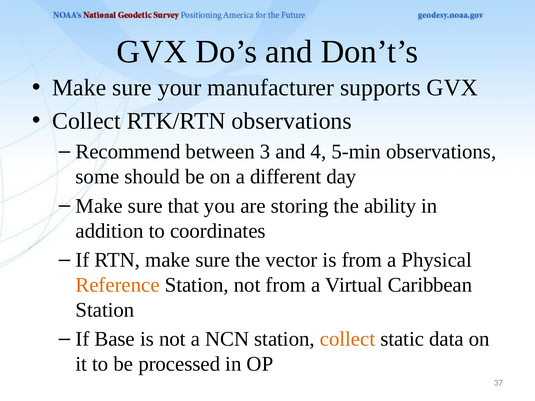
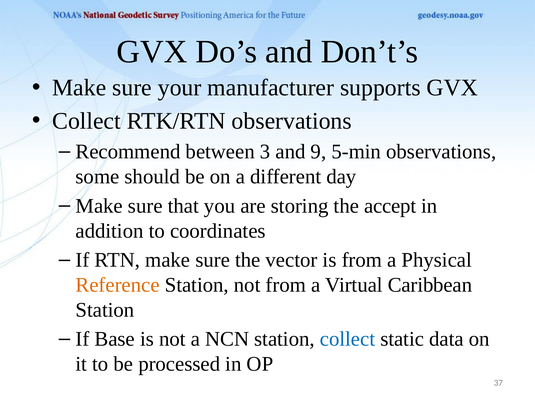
4: 4 -> 9
ability: ability -> accept
collect at (348, 339) colour: orange -> blue
